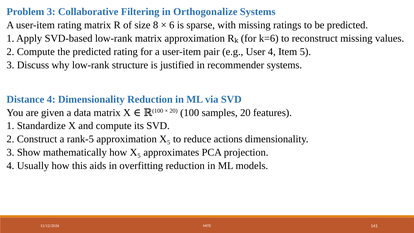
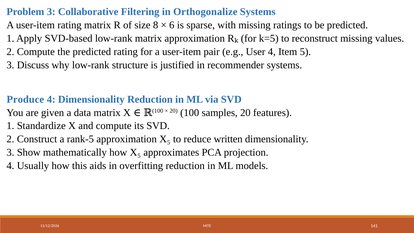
k=6: k=6 -> k=5
Distance: Distance -> Produce
actions: actions -> written
